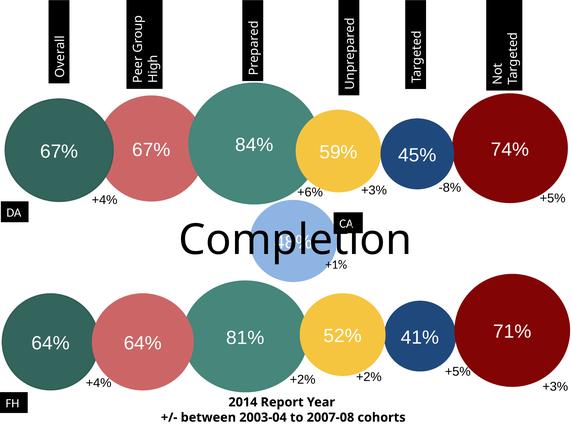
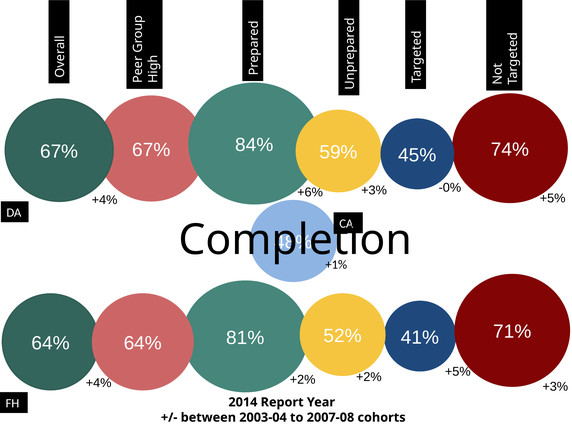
-8%: -8% -> -0%
